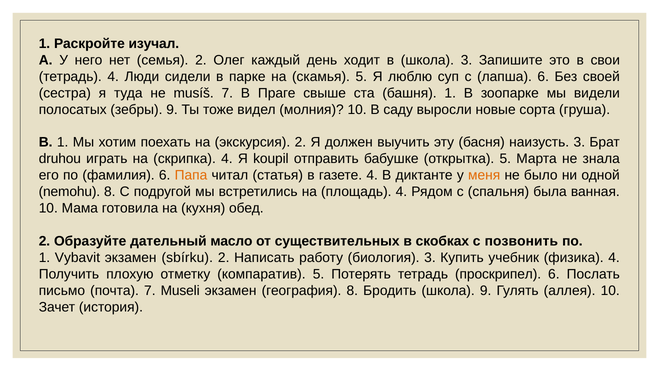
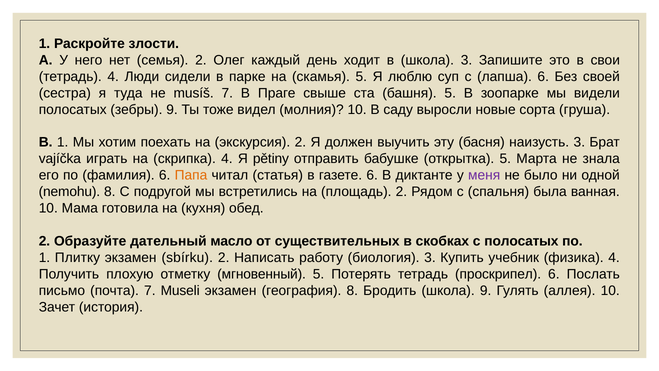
изучал: изучал -> злости
башня 1: 1 -> 5
druhou: druhou -> vajíčka
koupil: koupil -> pětiny
газете 4: 4 -> 6
меня colour: orange -> purple
площадь 4: 4 -> 2
с позвонить: позвонить -> полосатых
Vybavit: Vybavit -> Плитку
компаратив: компаратив -> мгновенный
